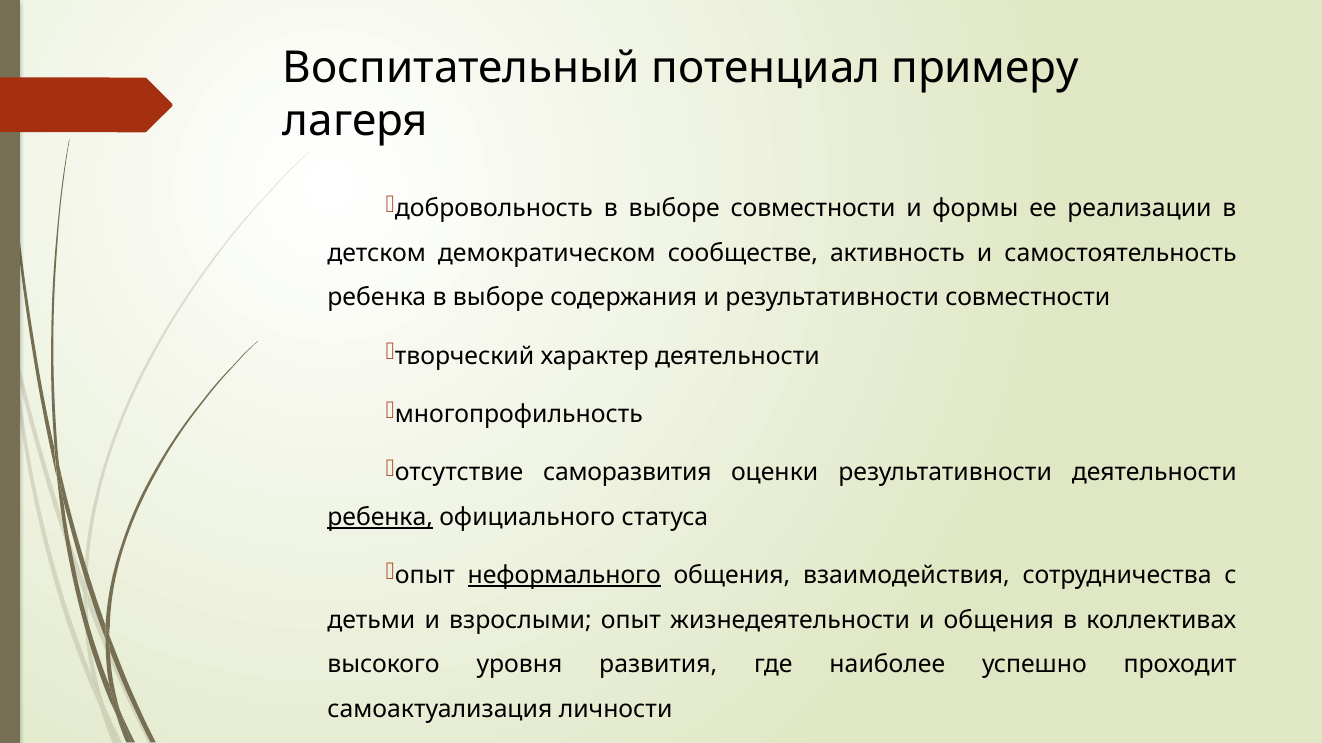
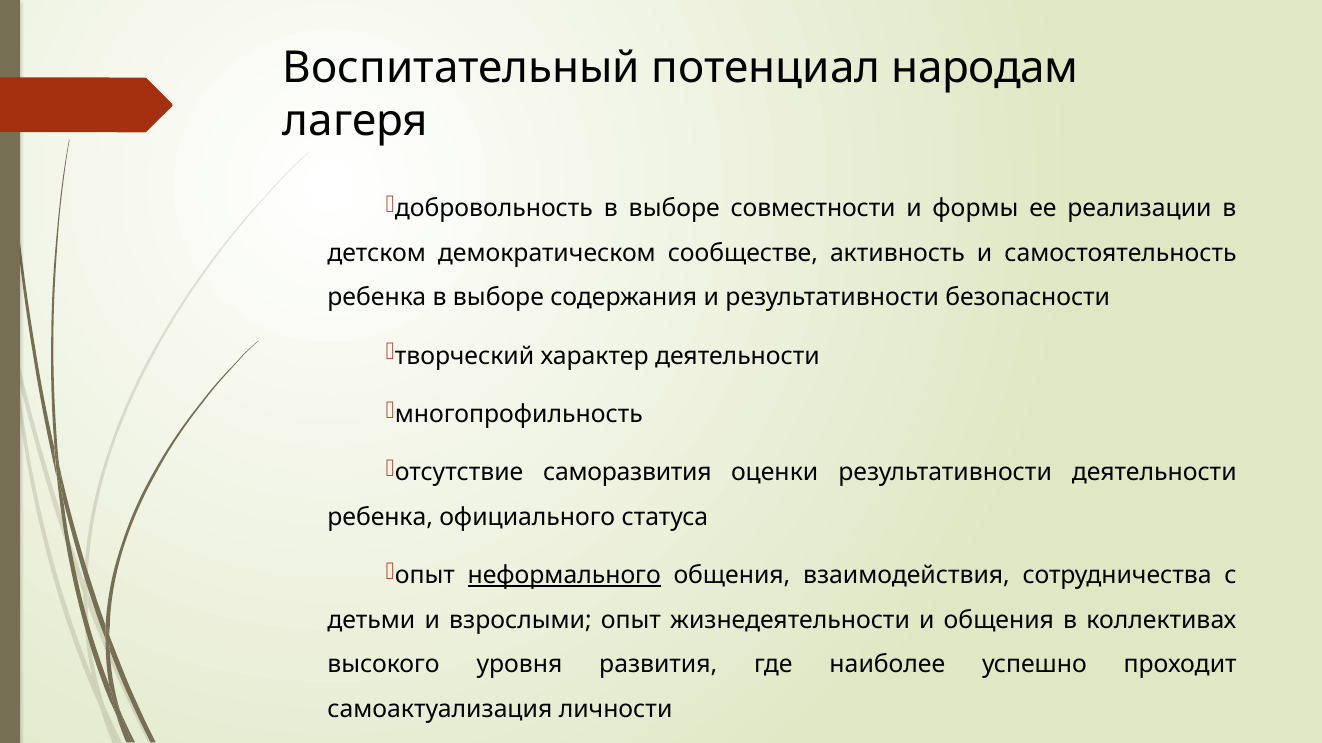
примеру: примеру -> народам
результативности совместности: совместности -> безопасности
ребенка at (380, 518) underline: present -> none
